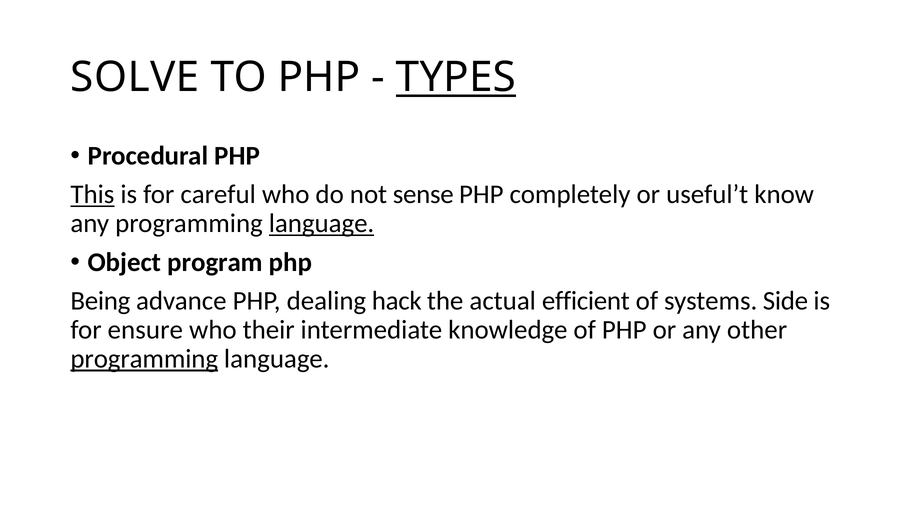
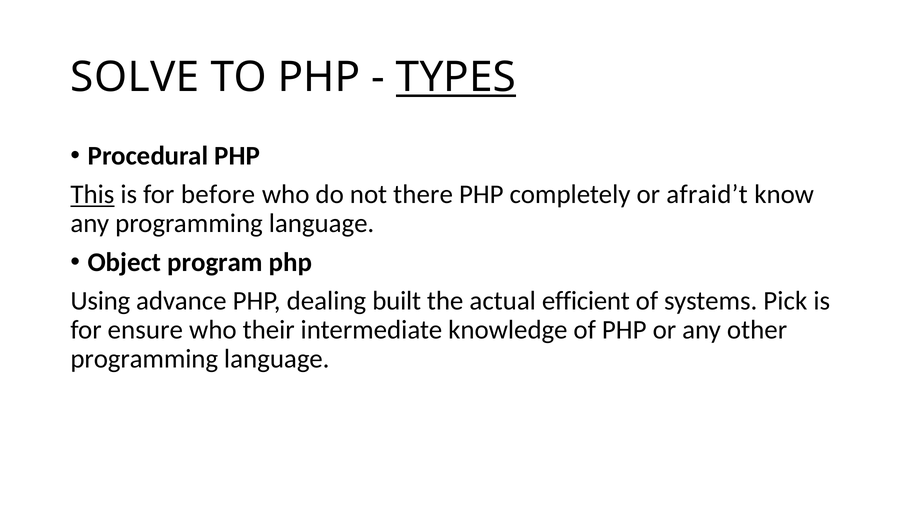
careful: careful -> before
sense: sense -> there
useful’t: useful’t -> afraid’t
language at (322, 224) underline: present -> none
Being: Being -> Using
hack: hack -> built
Side: Side -> Pick
programming at (144, 359) underline: present -> none
